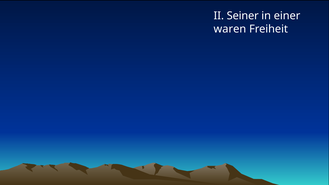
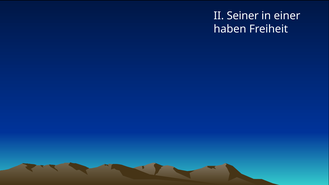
waren: waren -> haben
